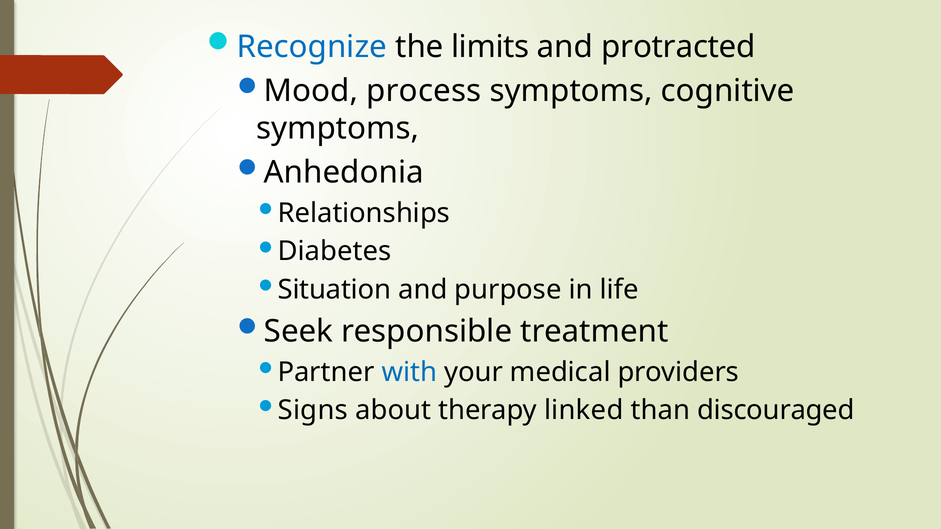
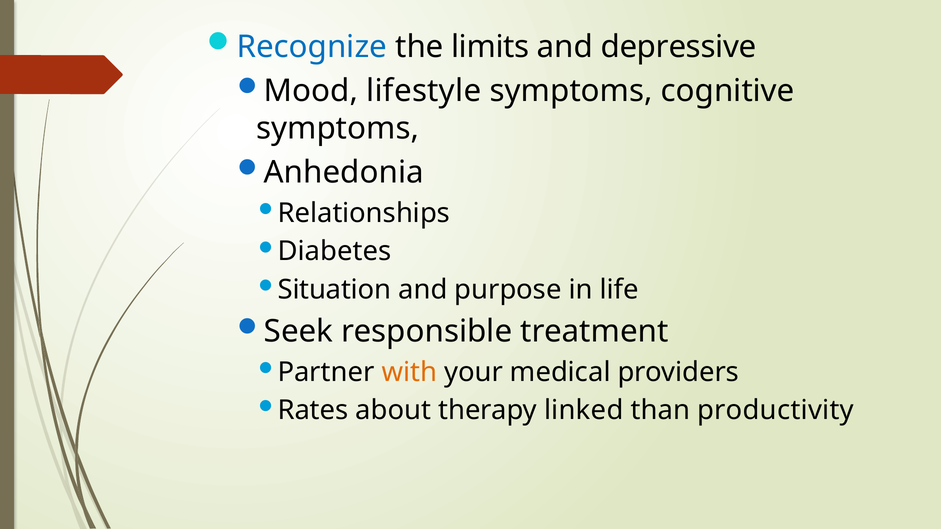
protracted: protracted -> depressive
process: process -> lifestyle
with colour: blue -> orange
Signs: Signs -> Rates
discouraged: discouraged -> productivity
